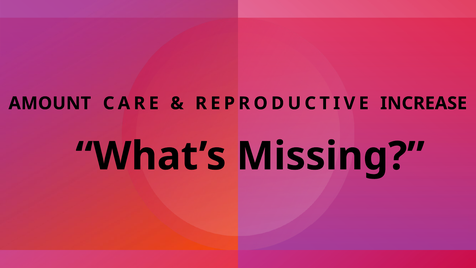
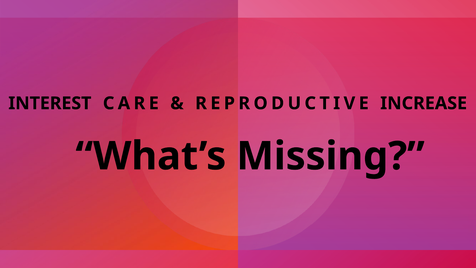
AMOUNT: AMOUNT -> INTEREST
